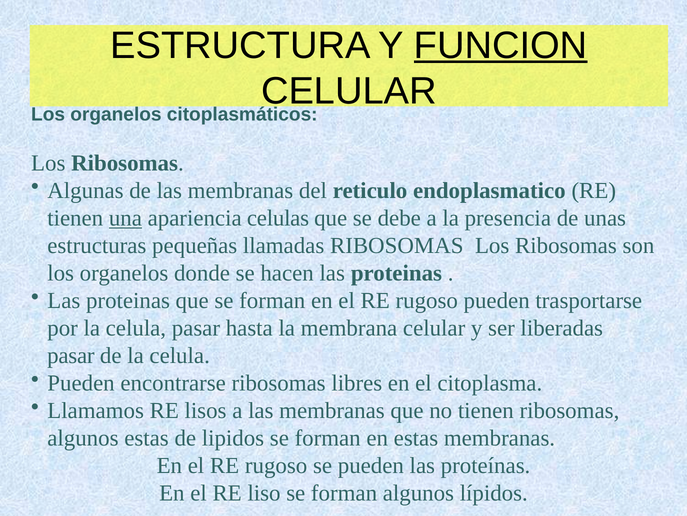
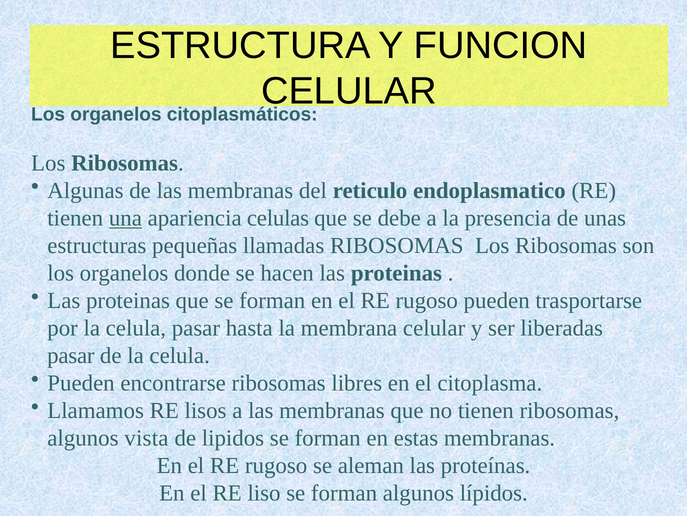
FUNCION underline: present -> none
algunos estas: estas -> vista
se pueden: pueden -> aleman
